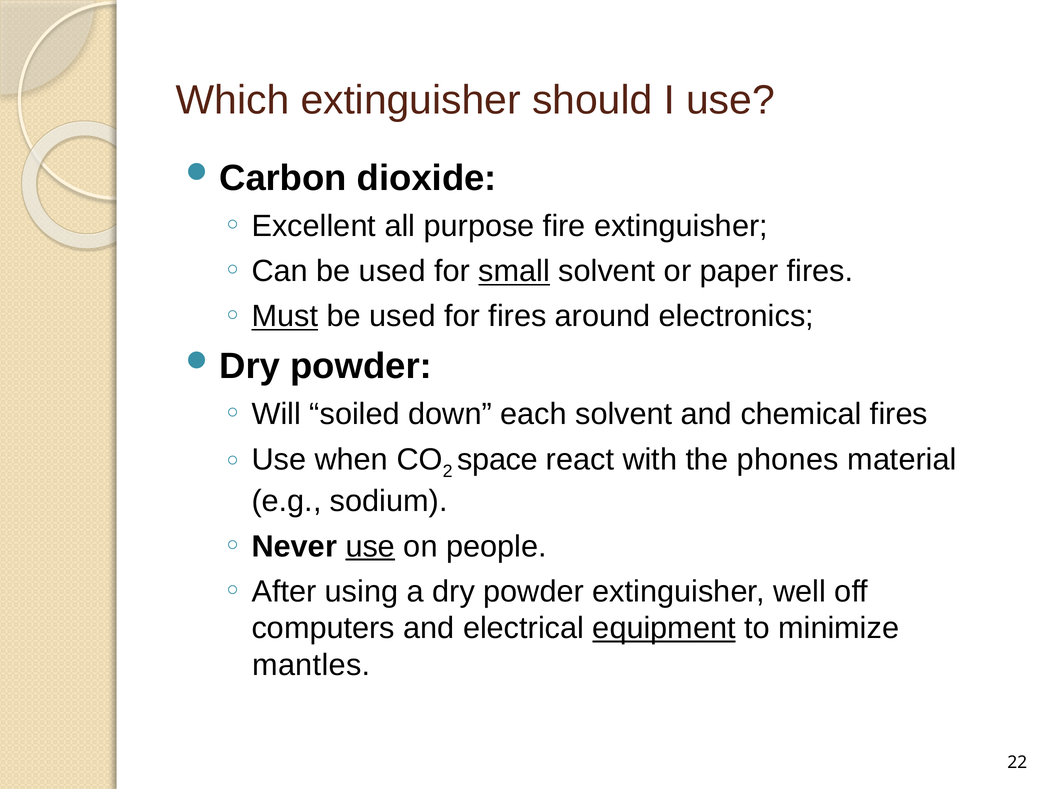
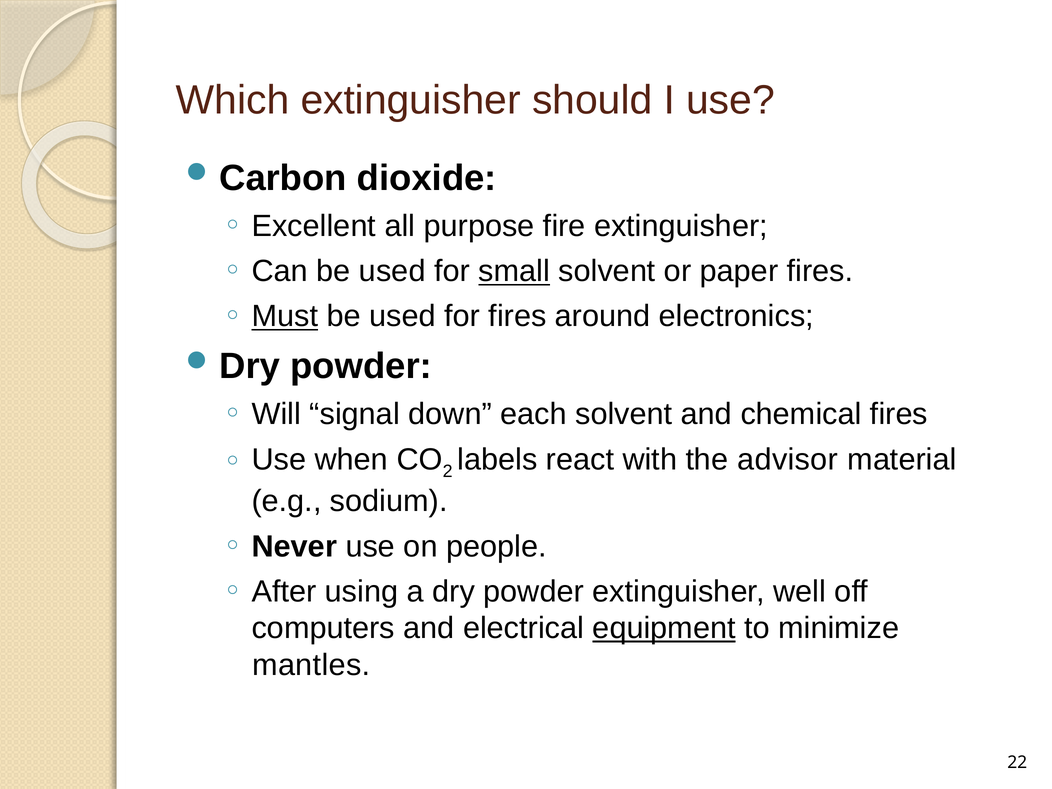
soiled: soiled -> signal
space: space -> labels
phones: phones -> advisor
use at (370, 546) underline: present -> none
